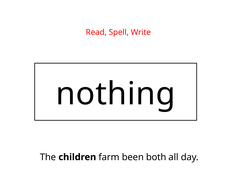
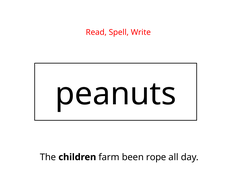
nothing: nothing -> peanuts
both: both -> rope
